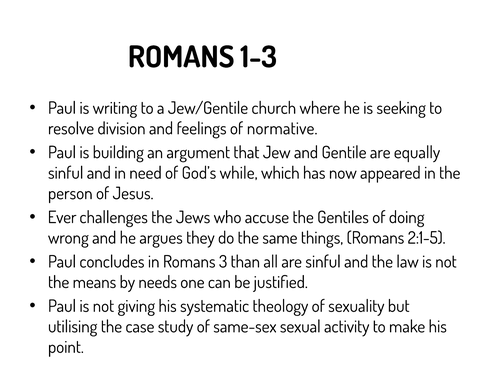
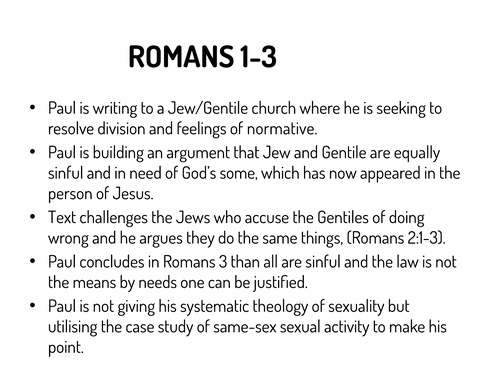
while: while -> some
Ever: Ever -> Text
2:1-5: 2:1-5 -> 2:1-3
